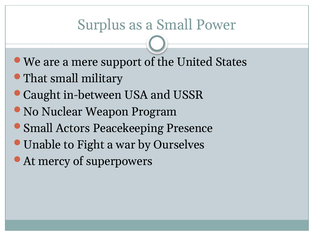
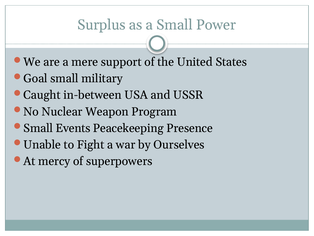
That: That -> Goal
Actors: Actors -> Events
